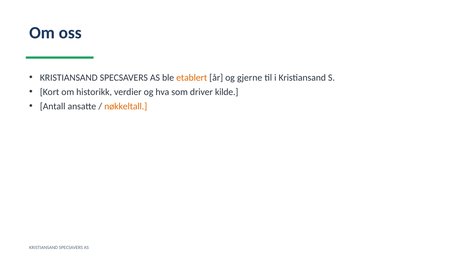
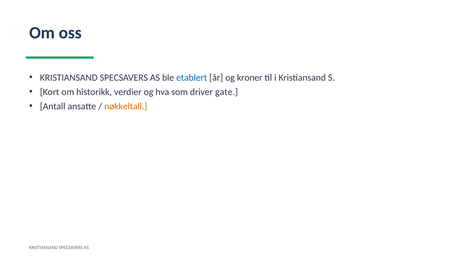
etablert colour: orange -> blue
gjerne: gjerne -> kroner
kilde: kilde -> gate
